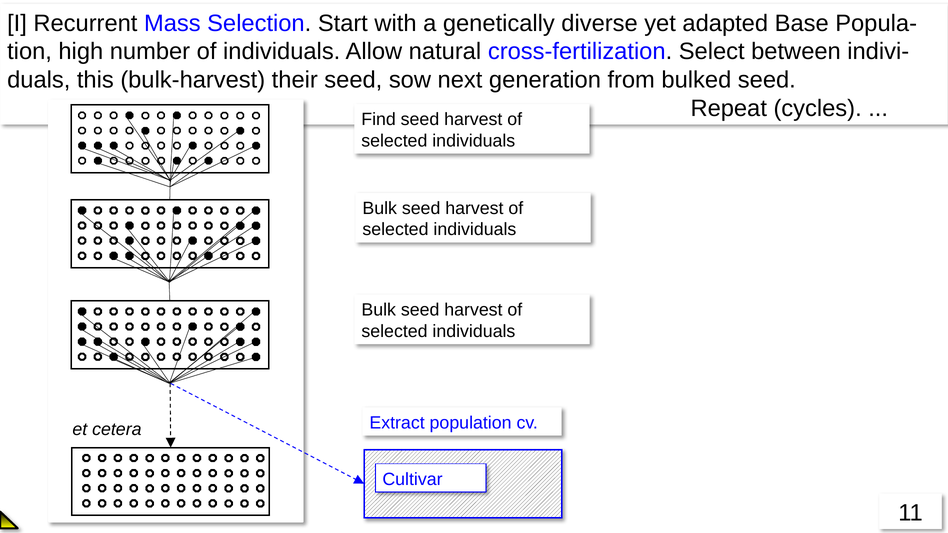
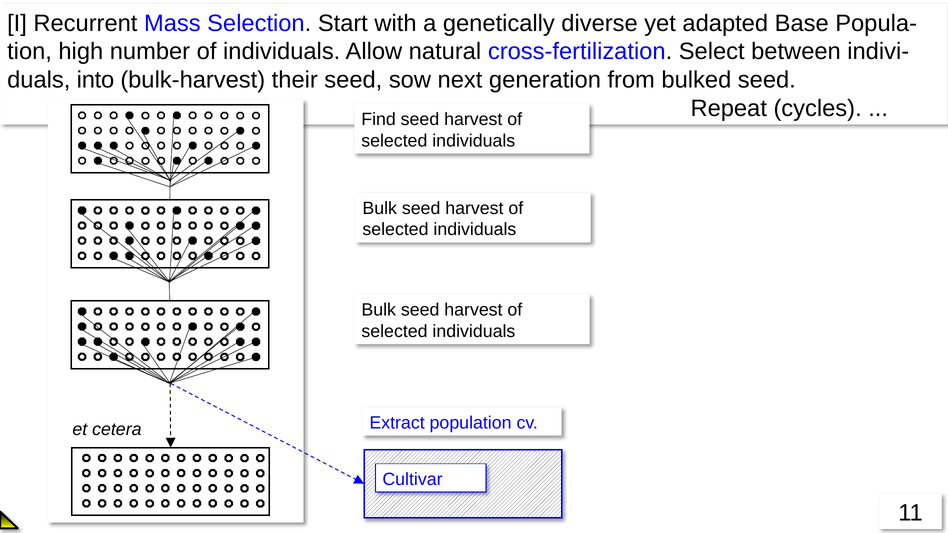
this: this -> into
